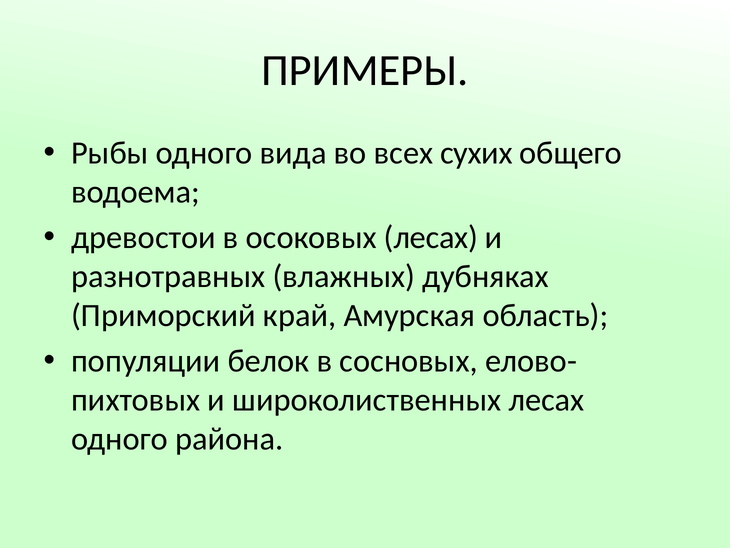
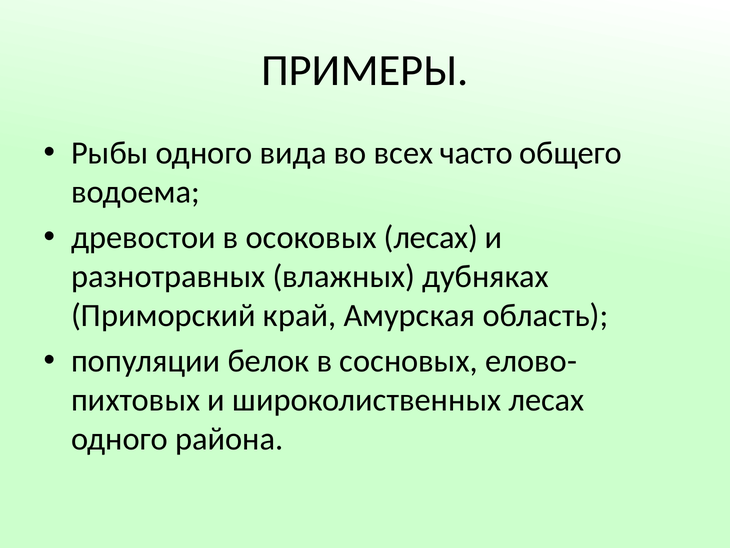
сухих: сухих -> часто
